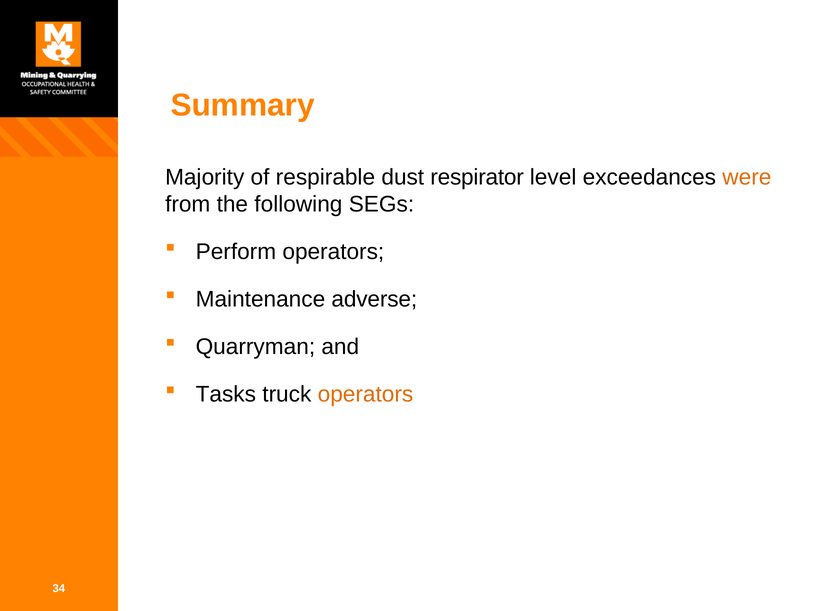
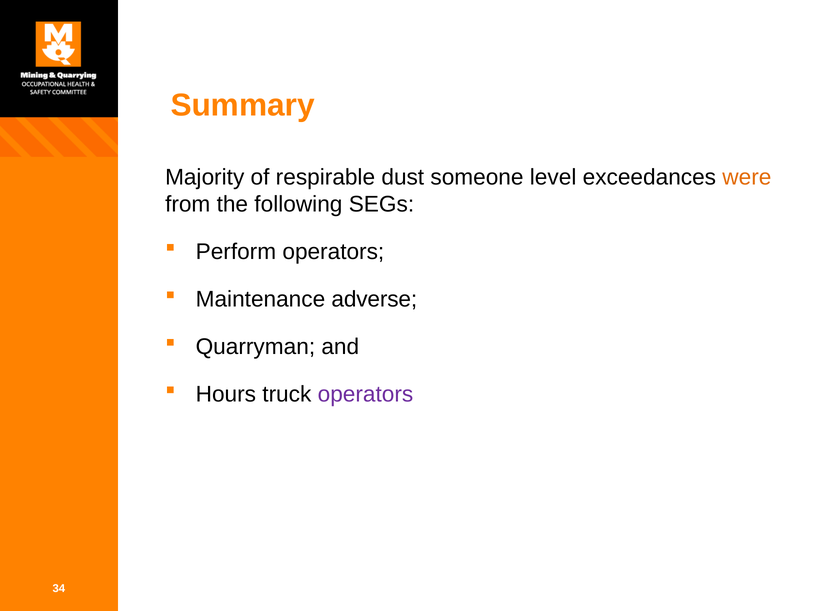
respirator: respirator -> someone
Tasks: Tasks -> Hours
operators at (365, 394) colour: orange -> purple
